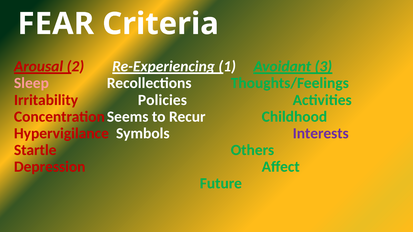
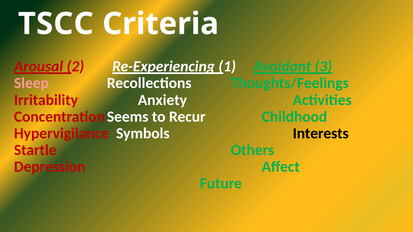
FEAR: FEAR -> TSCC
Policies: Policies -> Anxiety
Interests colour: purple -> black
